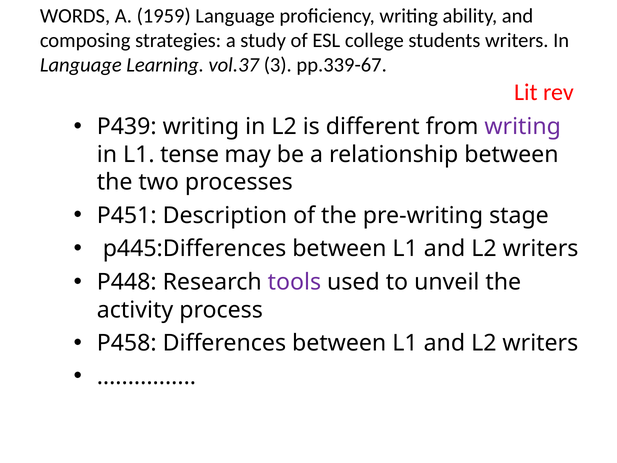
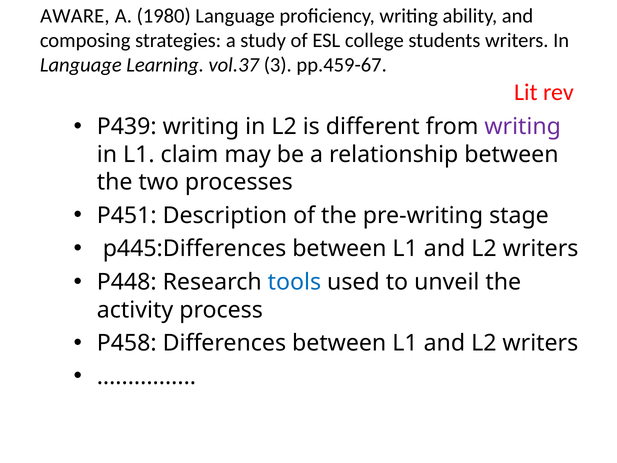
WORDS: WORDS -> AWARE
1959: 1959 -> 1980
pp.339-67: pp.339-67 -> pp.459-67
tense: tense -> claim
tools colour: purple -> blue
